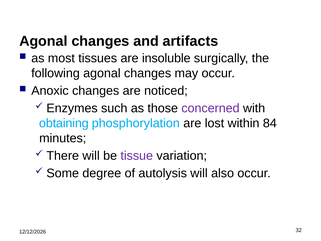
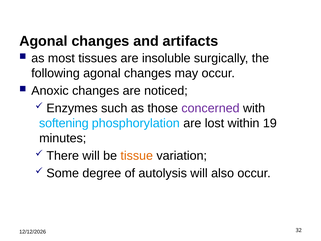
obtaining: obtaining -> softening
84: 84 -> 19
tissue colour: purple -> orange
